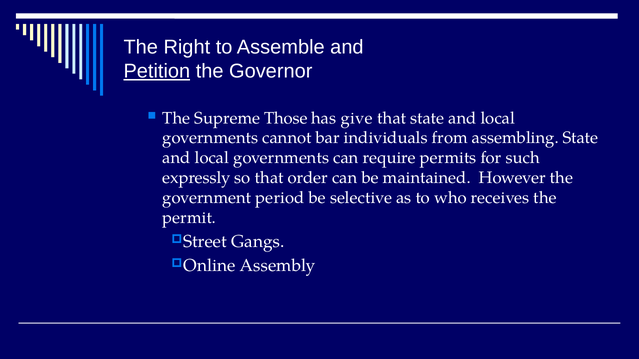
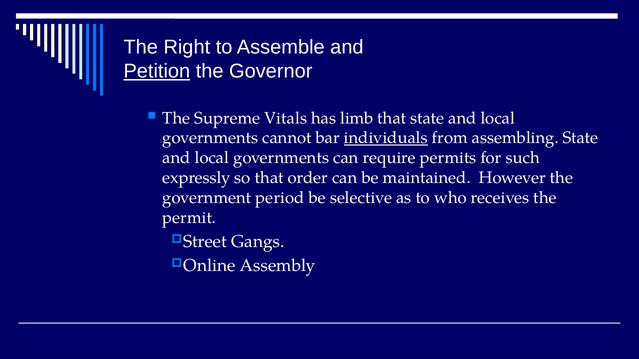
Those: Those -> Vitals
give: give -> limb
individuals underline: none -> present
